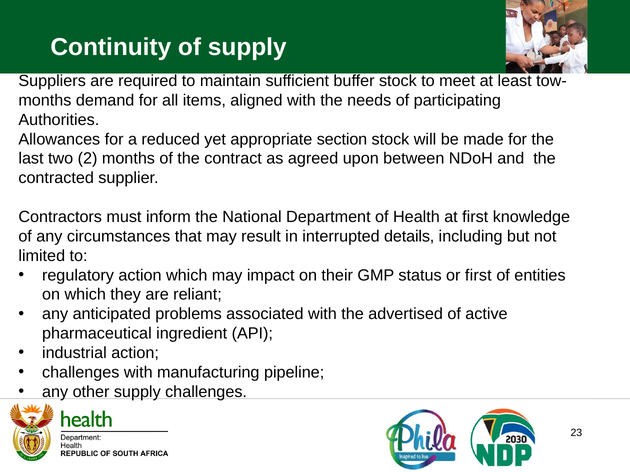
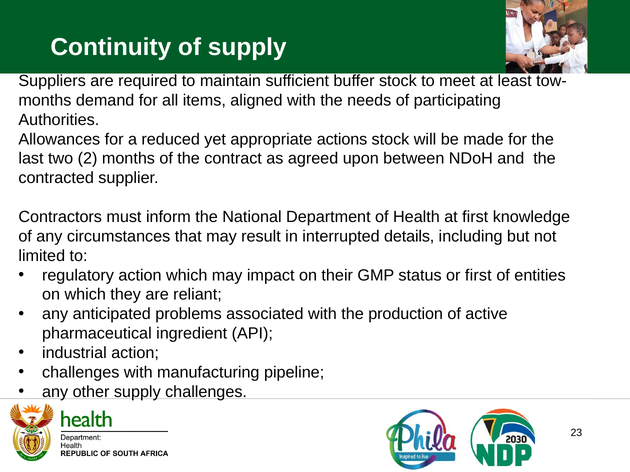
section: section -> actions
advertised: advertised -> production
